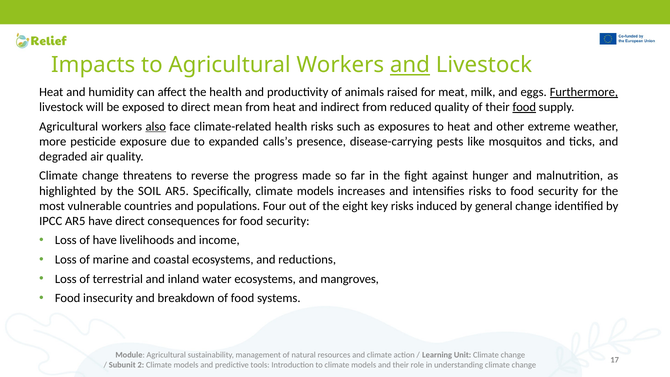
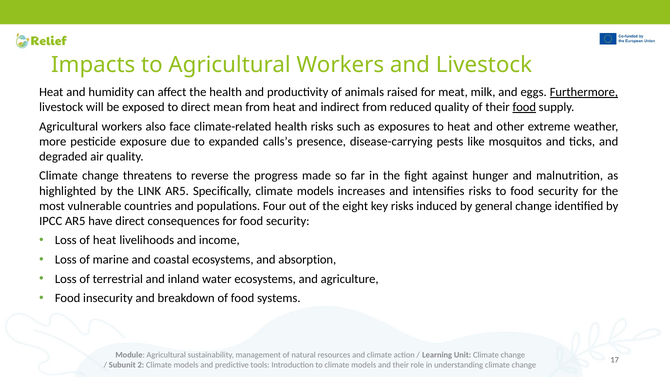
and at (410, 65) underline: present -> none
also underline: present -> none
SOIL: SOIL -> LINK
of have: have -> heat
reductions: reductions -> absorption
mangroves: mangroves -> agriculture
